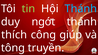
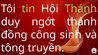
Thánh at (81, 9) colour: light blue -> light green
thích: thích -> đồng
giúp: giúp -> sinh
